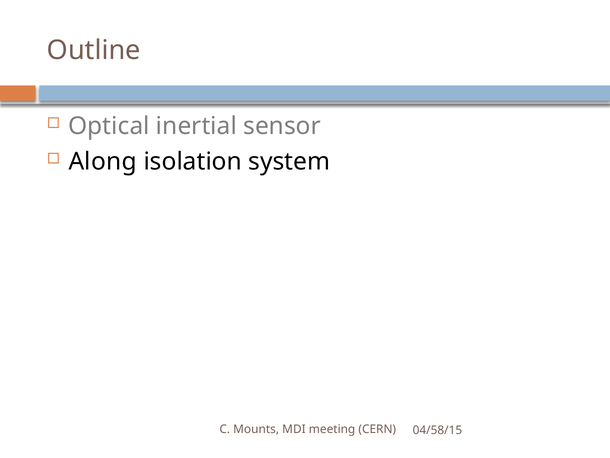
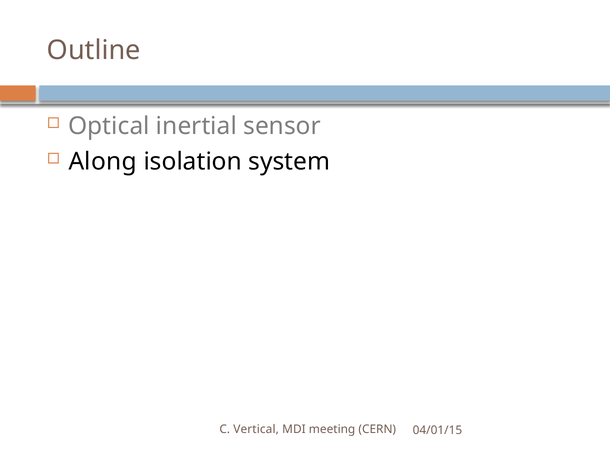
Mounts: Mounts -> Vertical
04/58/15: 04/58/15 -> 04/01/15
